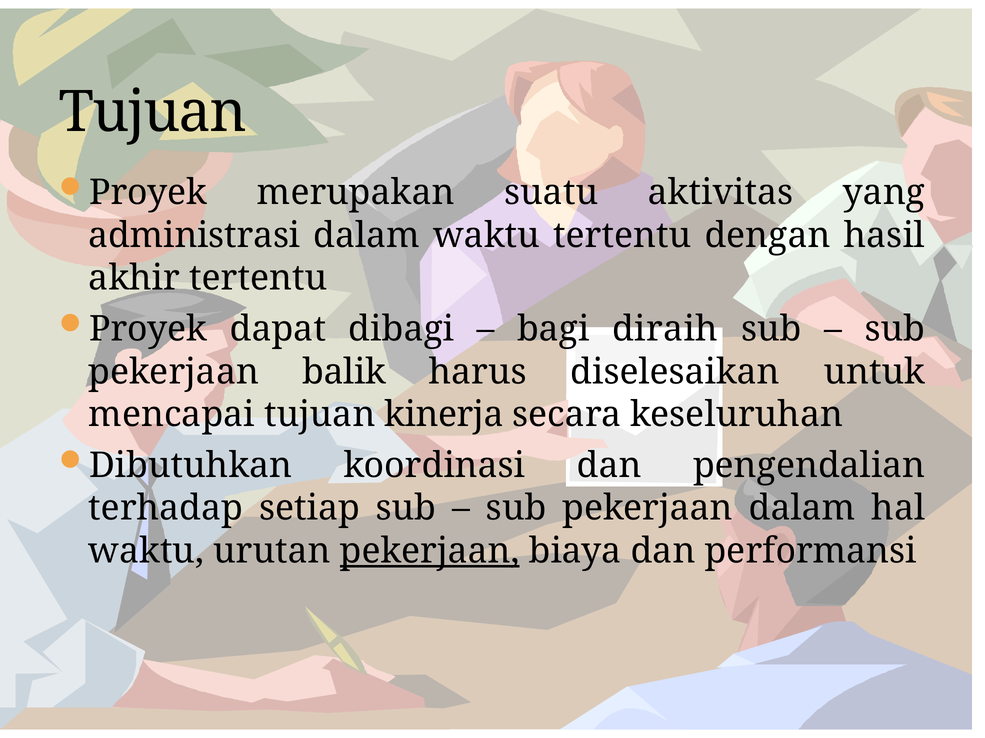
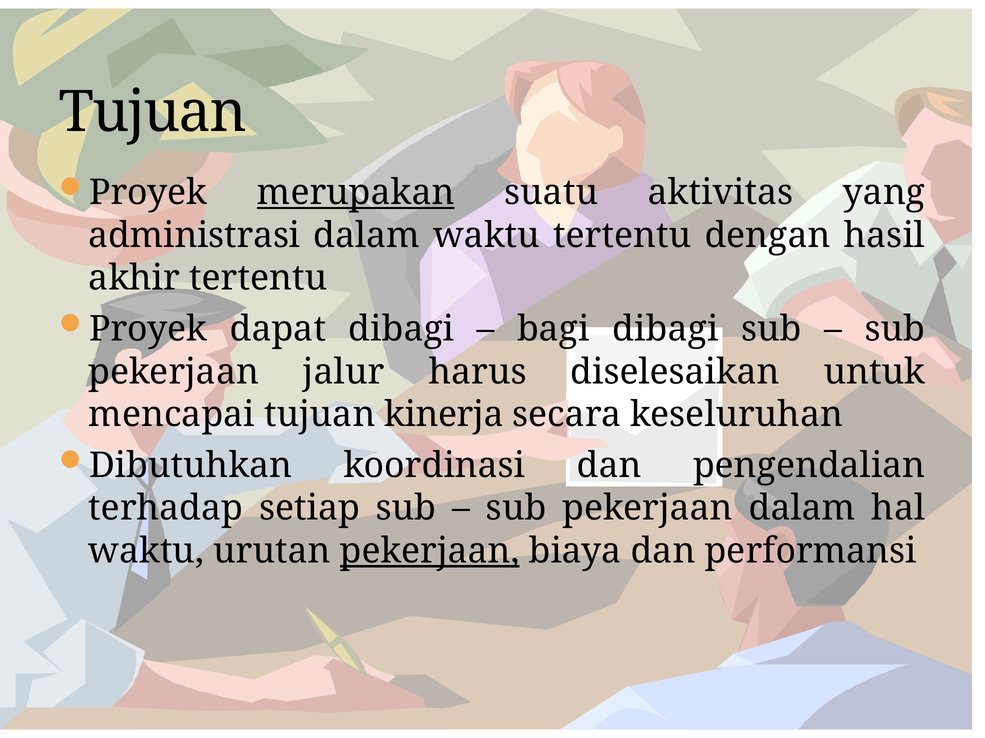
merupakan underline: none -> present
bagi diraih: diraih -> dibagi
balik: balik -> jalur
